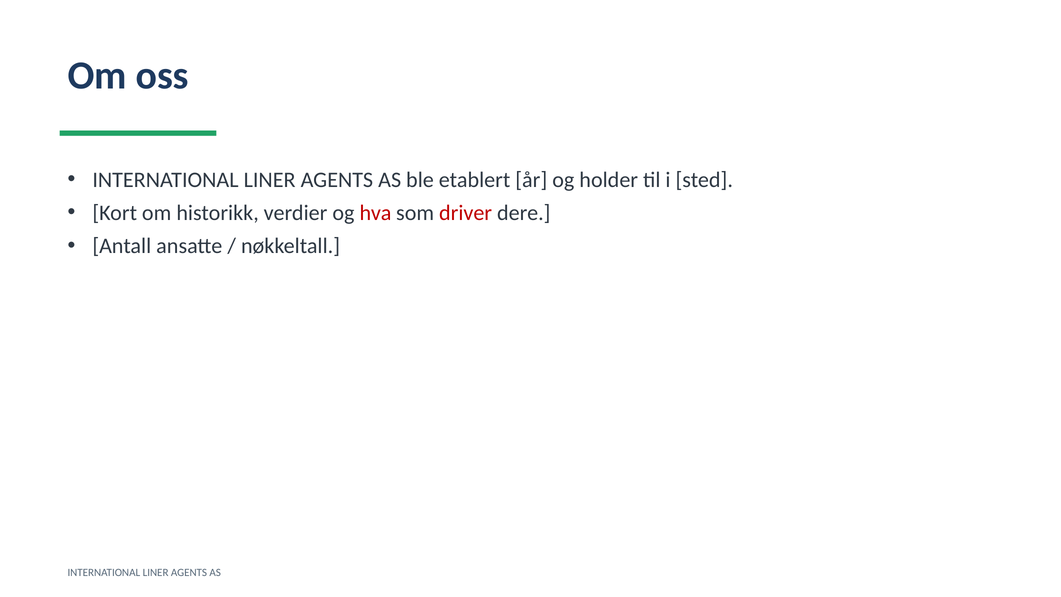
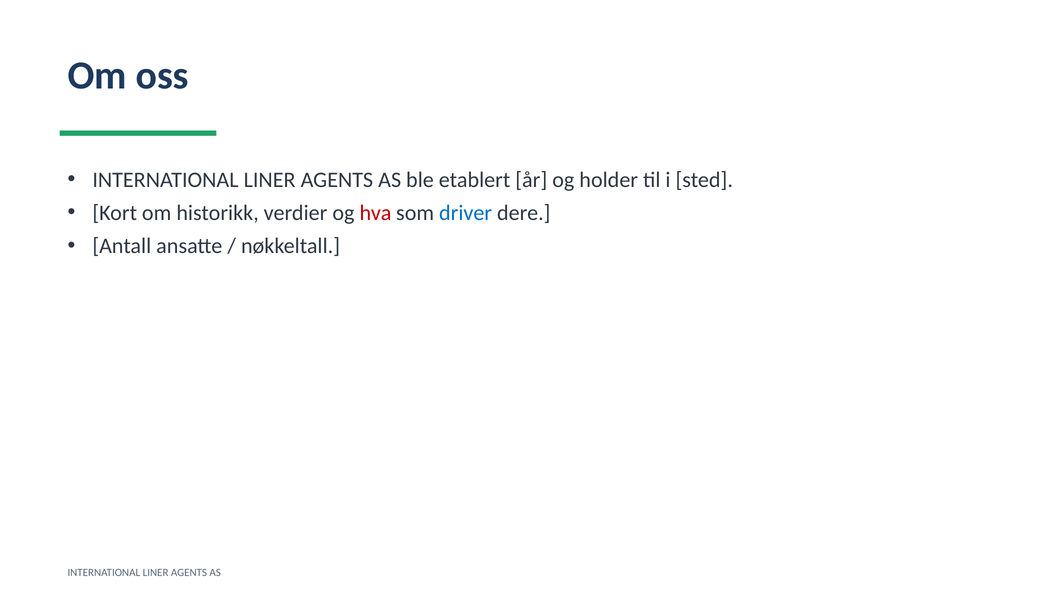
driver colour: red -> blue
